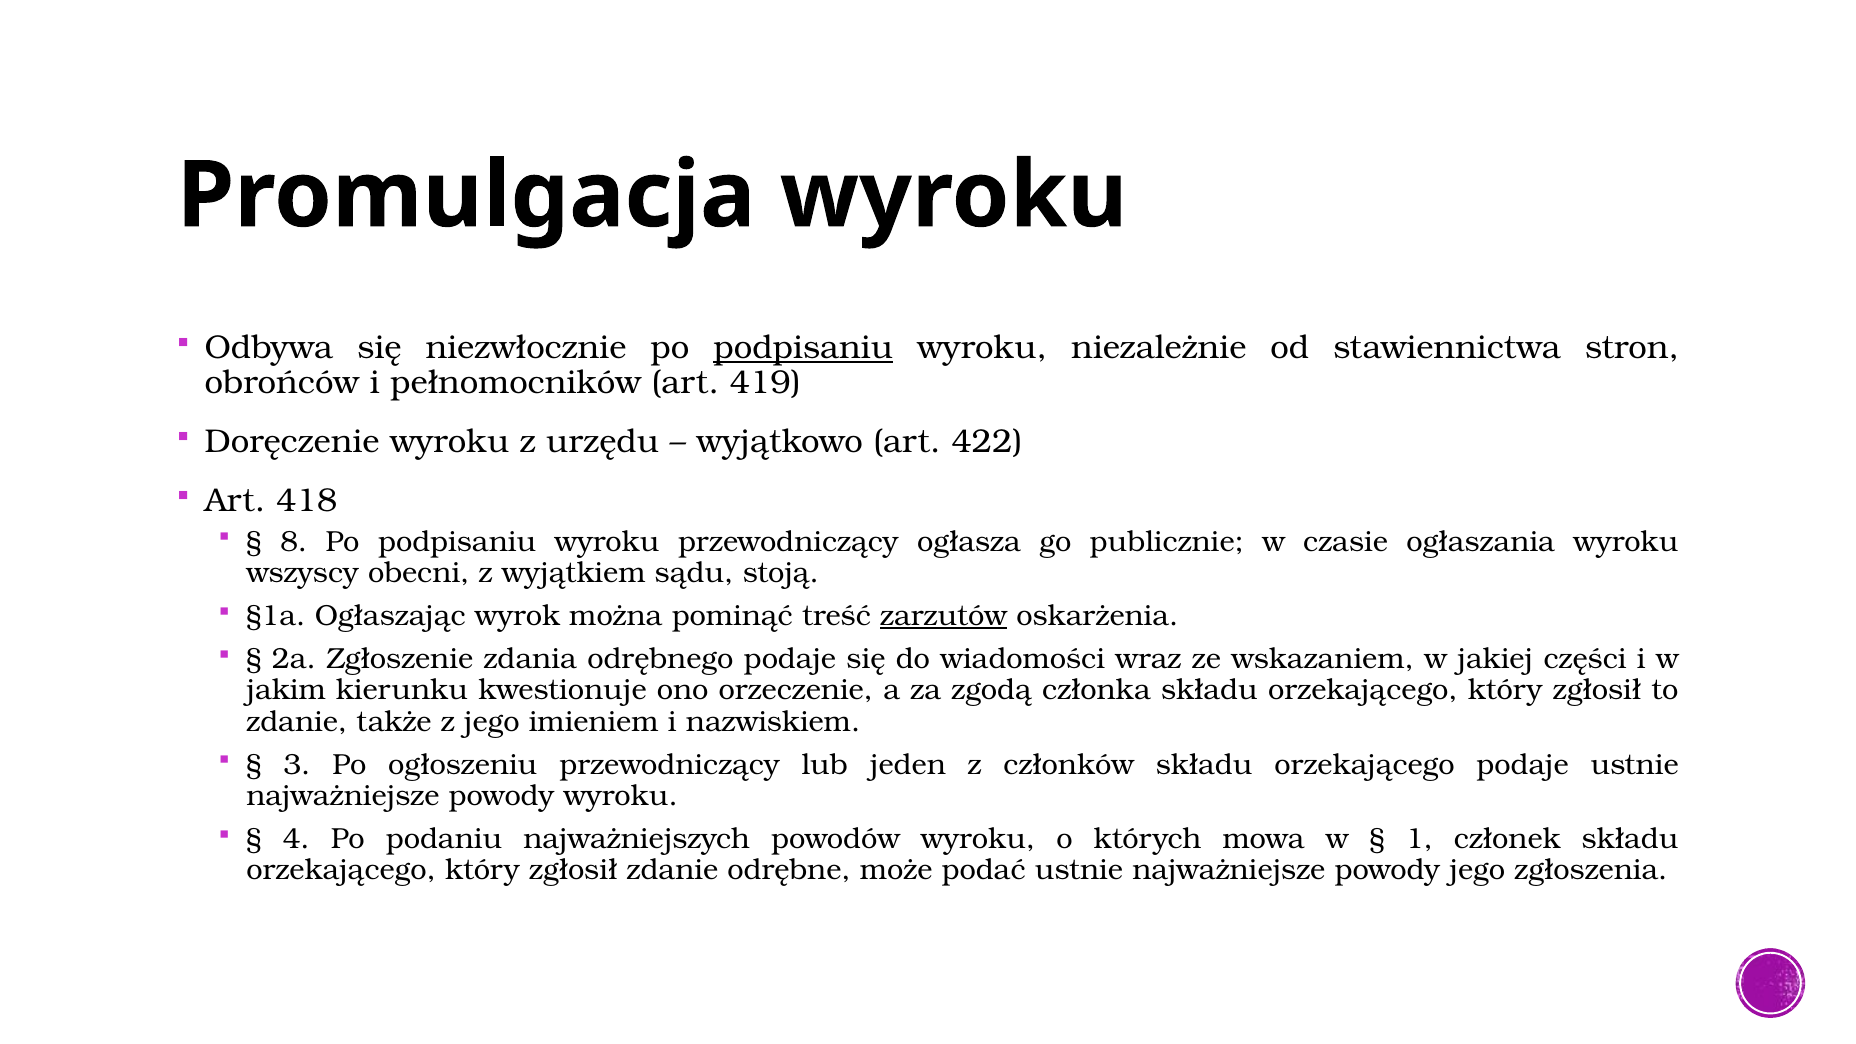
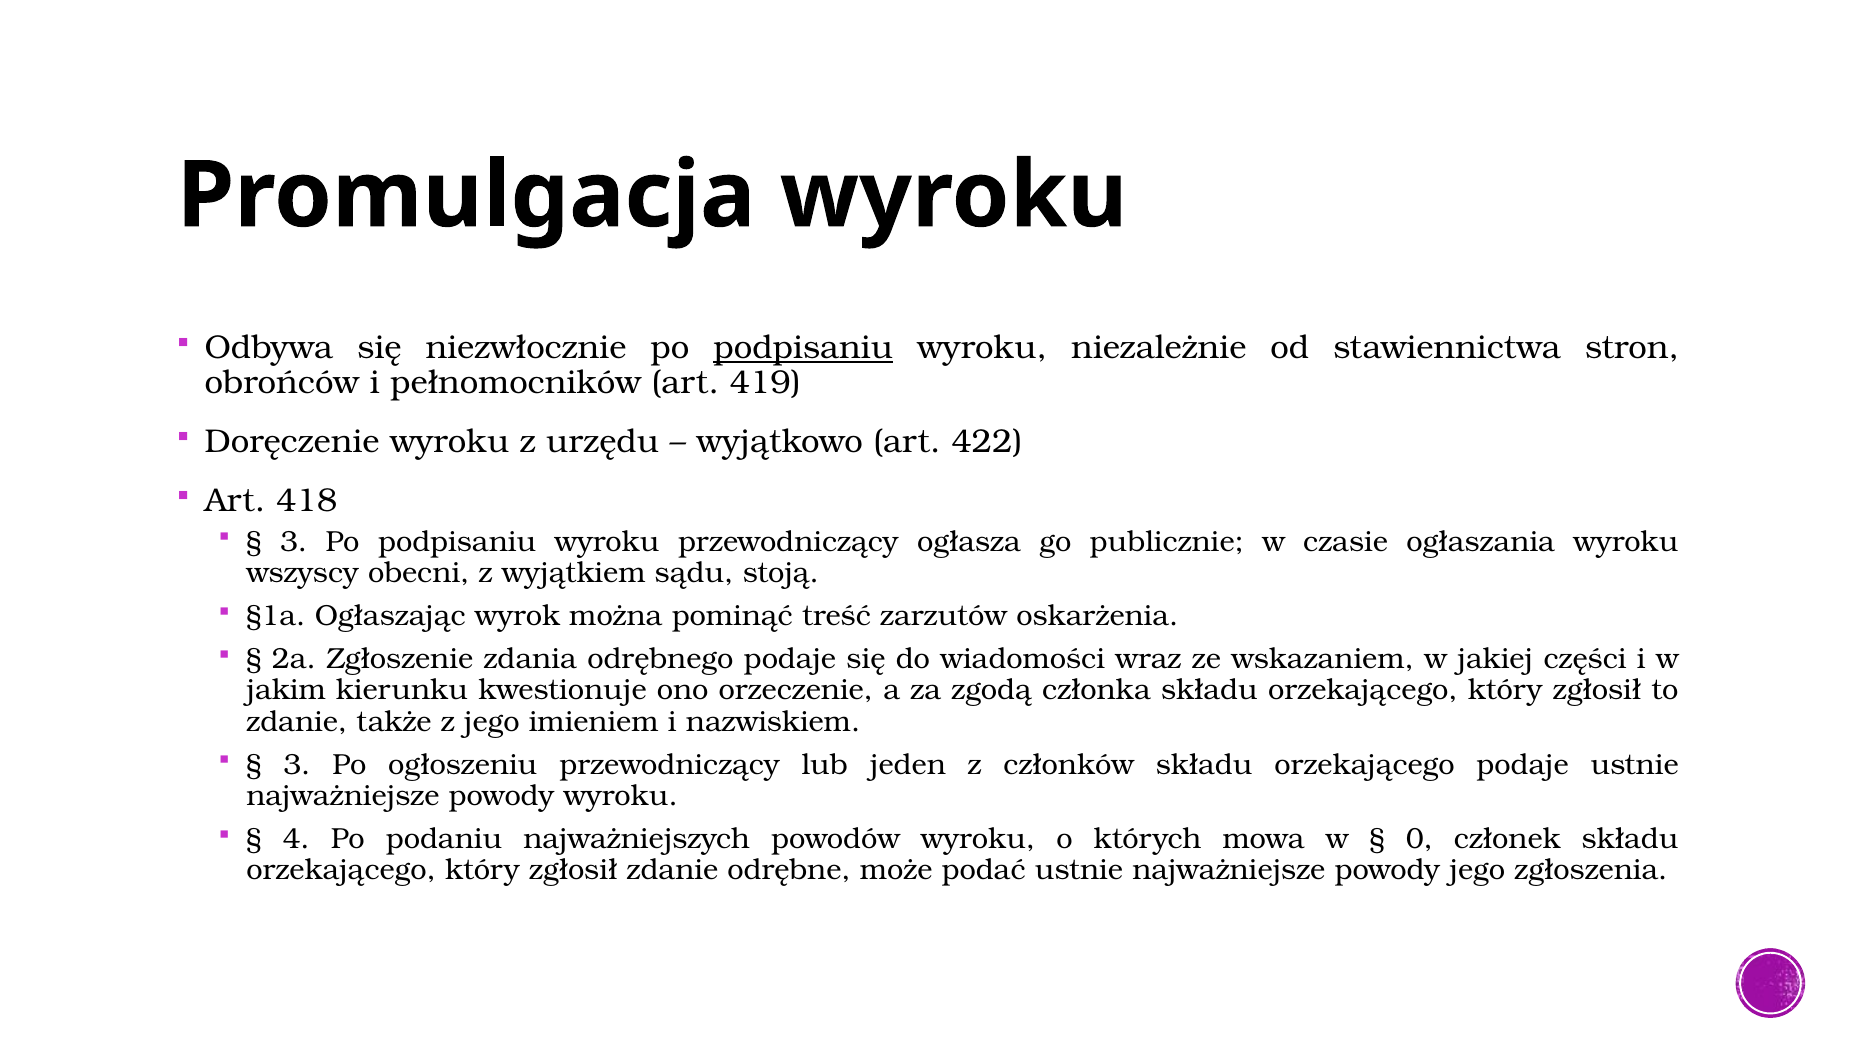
8 at (294, 542): 8 -> 3
zarzutów underline: present -> none
1: 1 -> 0
